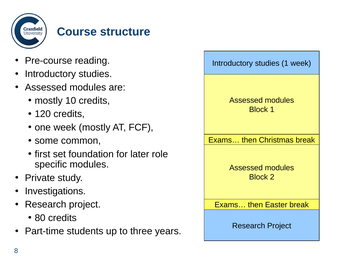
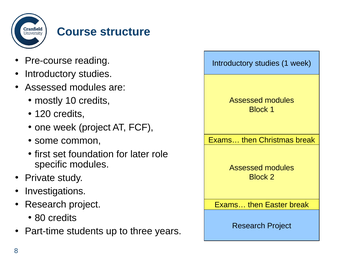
week mostly: mostly -> project
